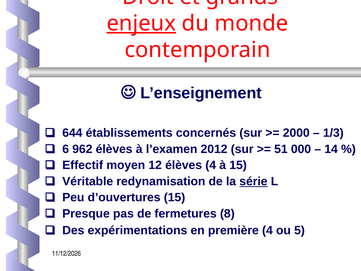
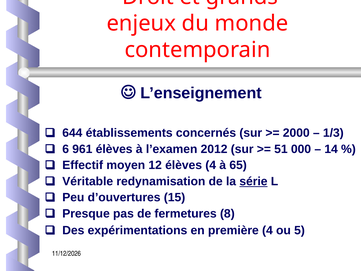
enjeux underline: present -> none
962: 962 -> 961
à 15: 15 -> 65
